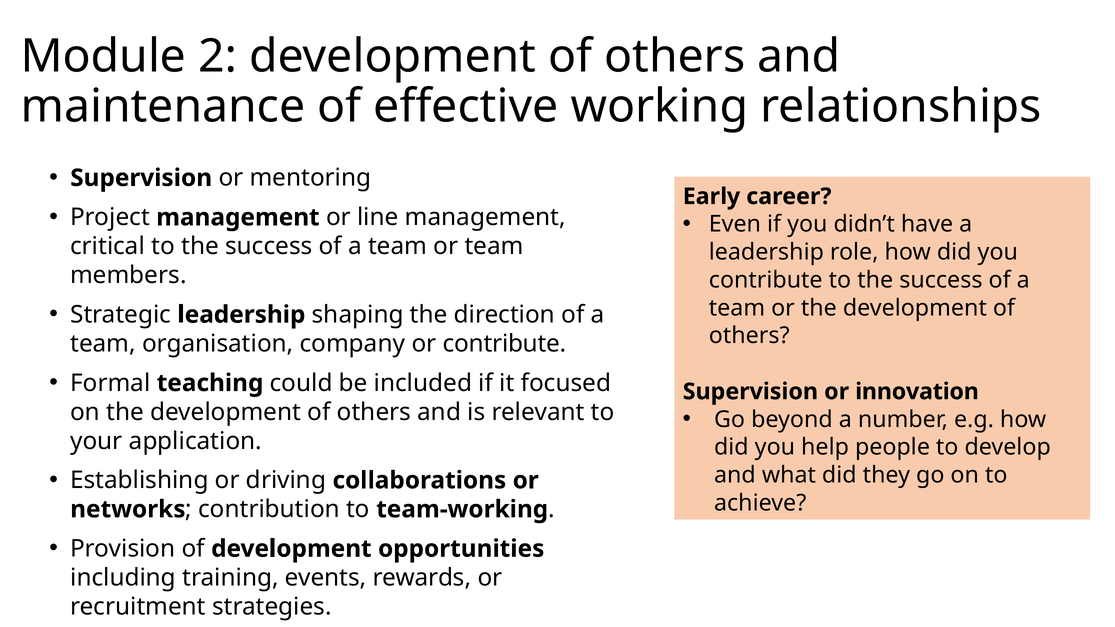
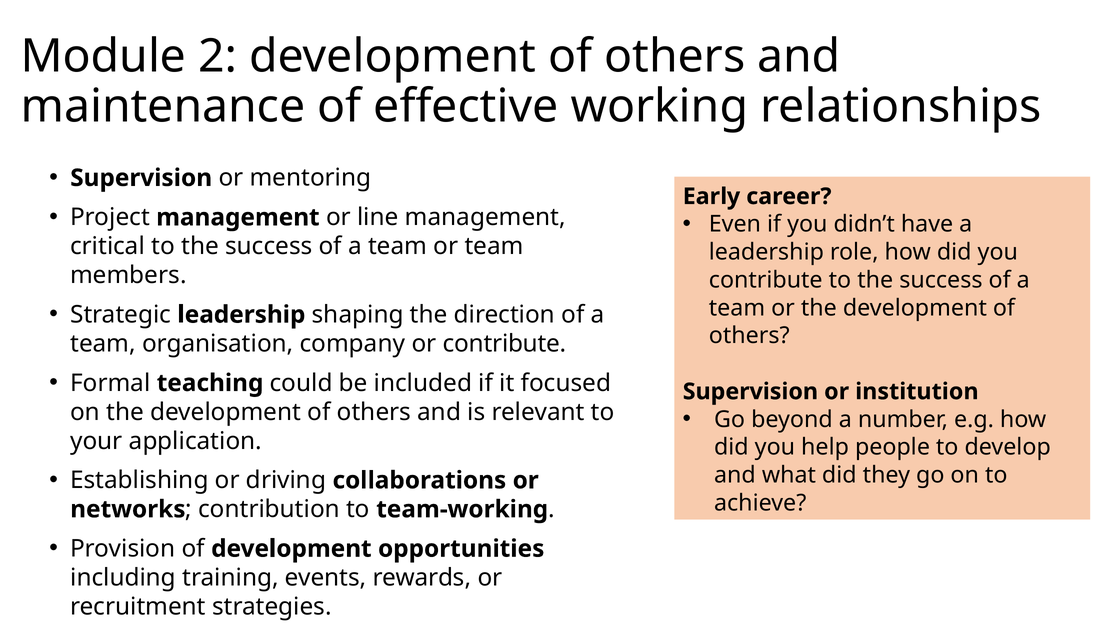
innovation: innovation -> institution
